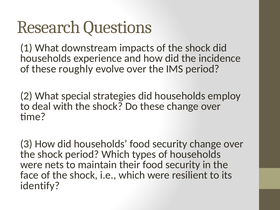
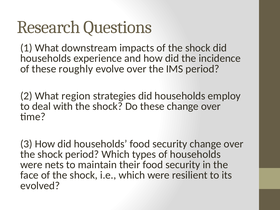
special: special -> region
identify: identify -> evolved
